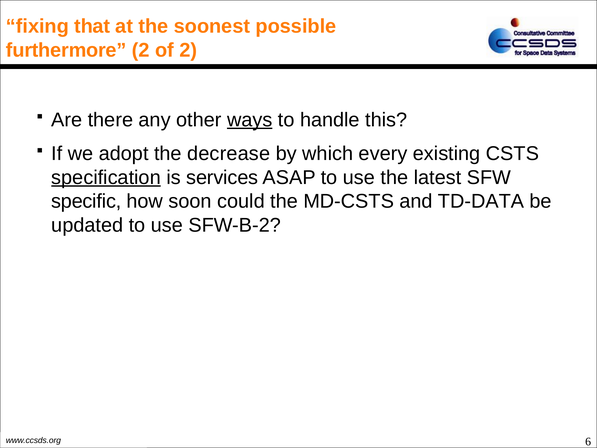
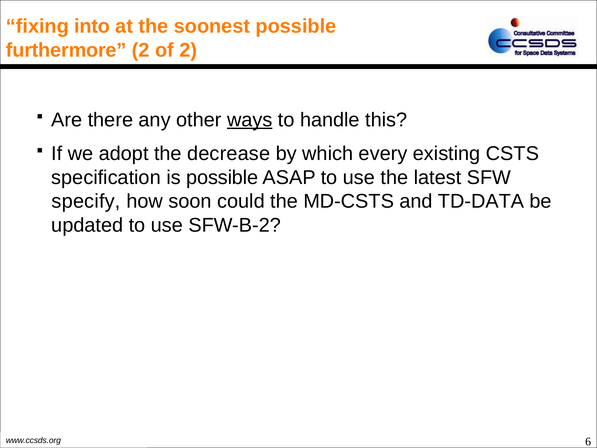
that: that -> into
specification underline: present -> none
is services: services -> possible
specific: specific -> specify
